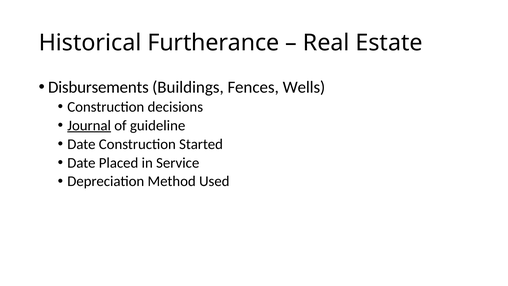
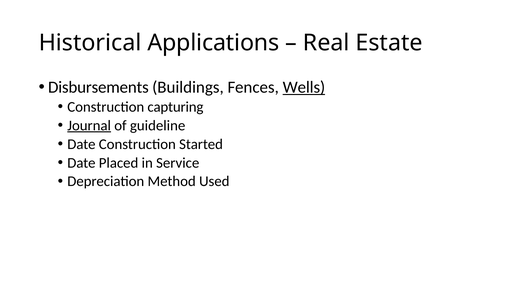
Furtherance: Furtherance -> Applications
Wells underline: none -> present
decisions: decisions -> capturing
